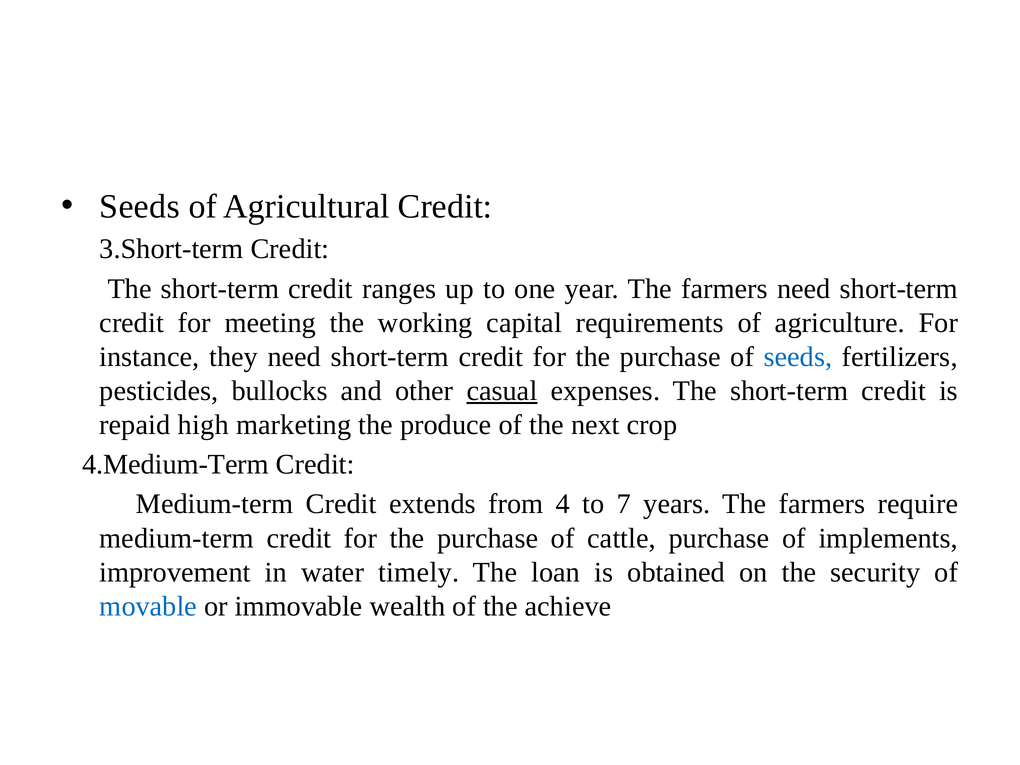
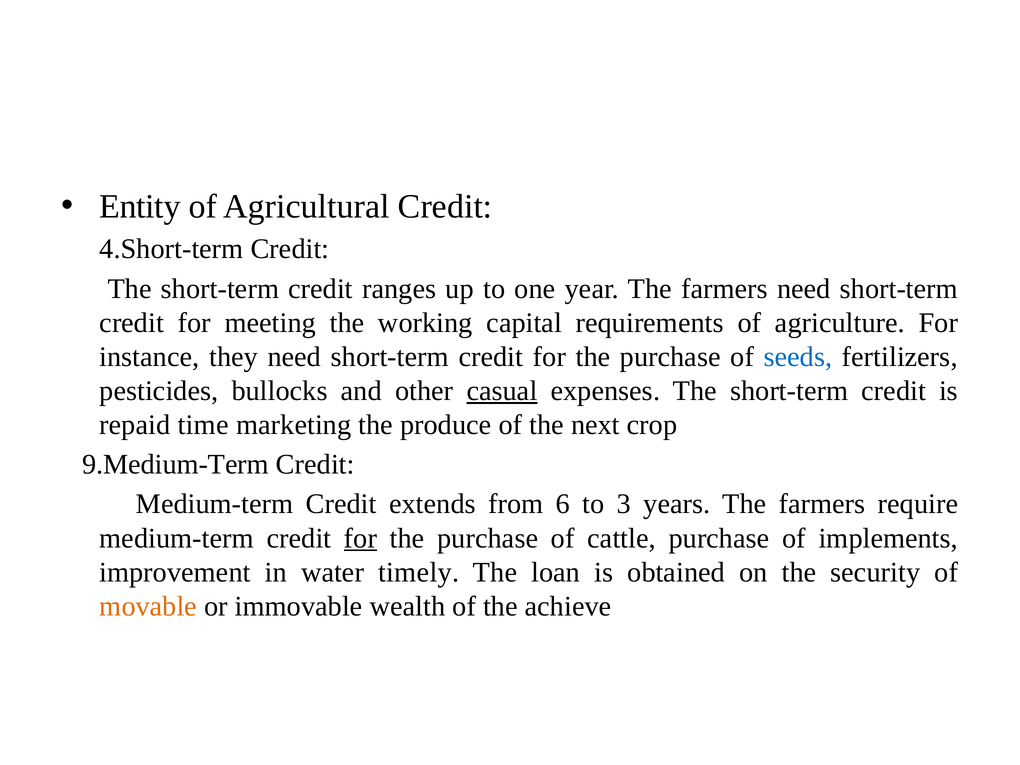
Seeds at (140, 206): Seeds -> Entity
3.Short-term: 3.Short-term -> 4.Short-term
high: high -> time
4.Medium-Term: 4.Medium-Term -> 9.Medium-Term
4: 4 -> 6
7: 7 -> 3
for at (361, 538) underline: none -> present
movable colour: blue -> orange
